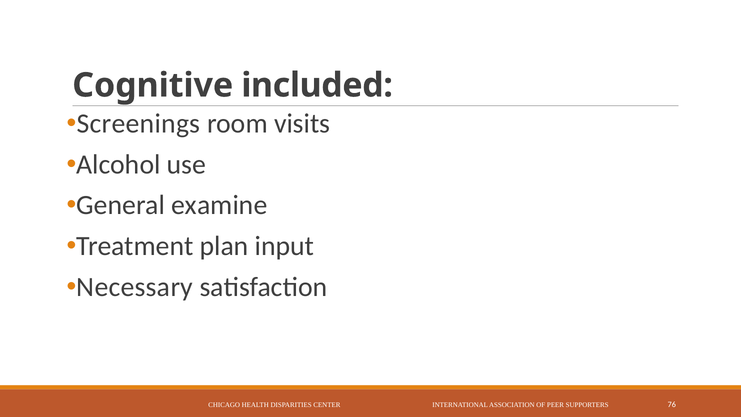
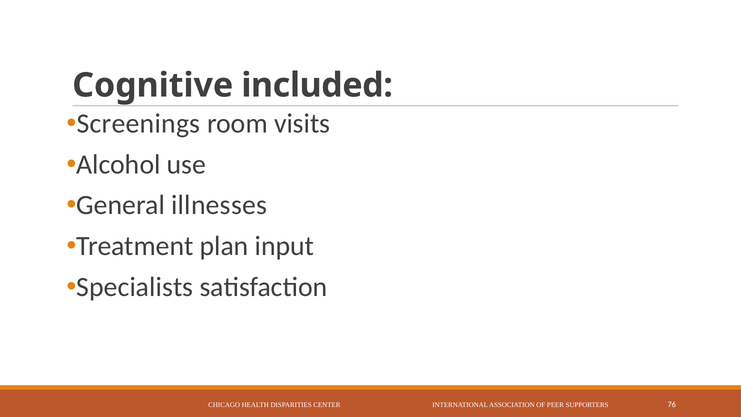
examine: examine -> illnesses
Necessary: Necessary -> Specialists
